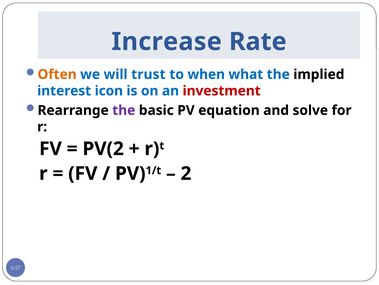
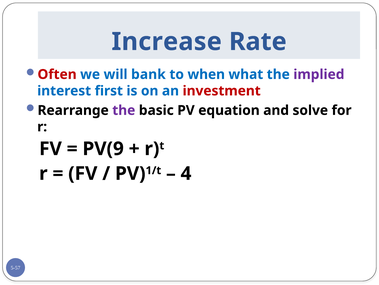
Often colour: orange -> red
trust: trust -> bank
implied colour: black -> purple
icon: icon -> first
PV(2: PV(2 -> PV(9
2: 2 -> 4
